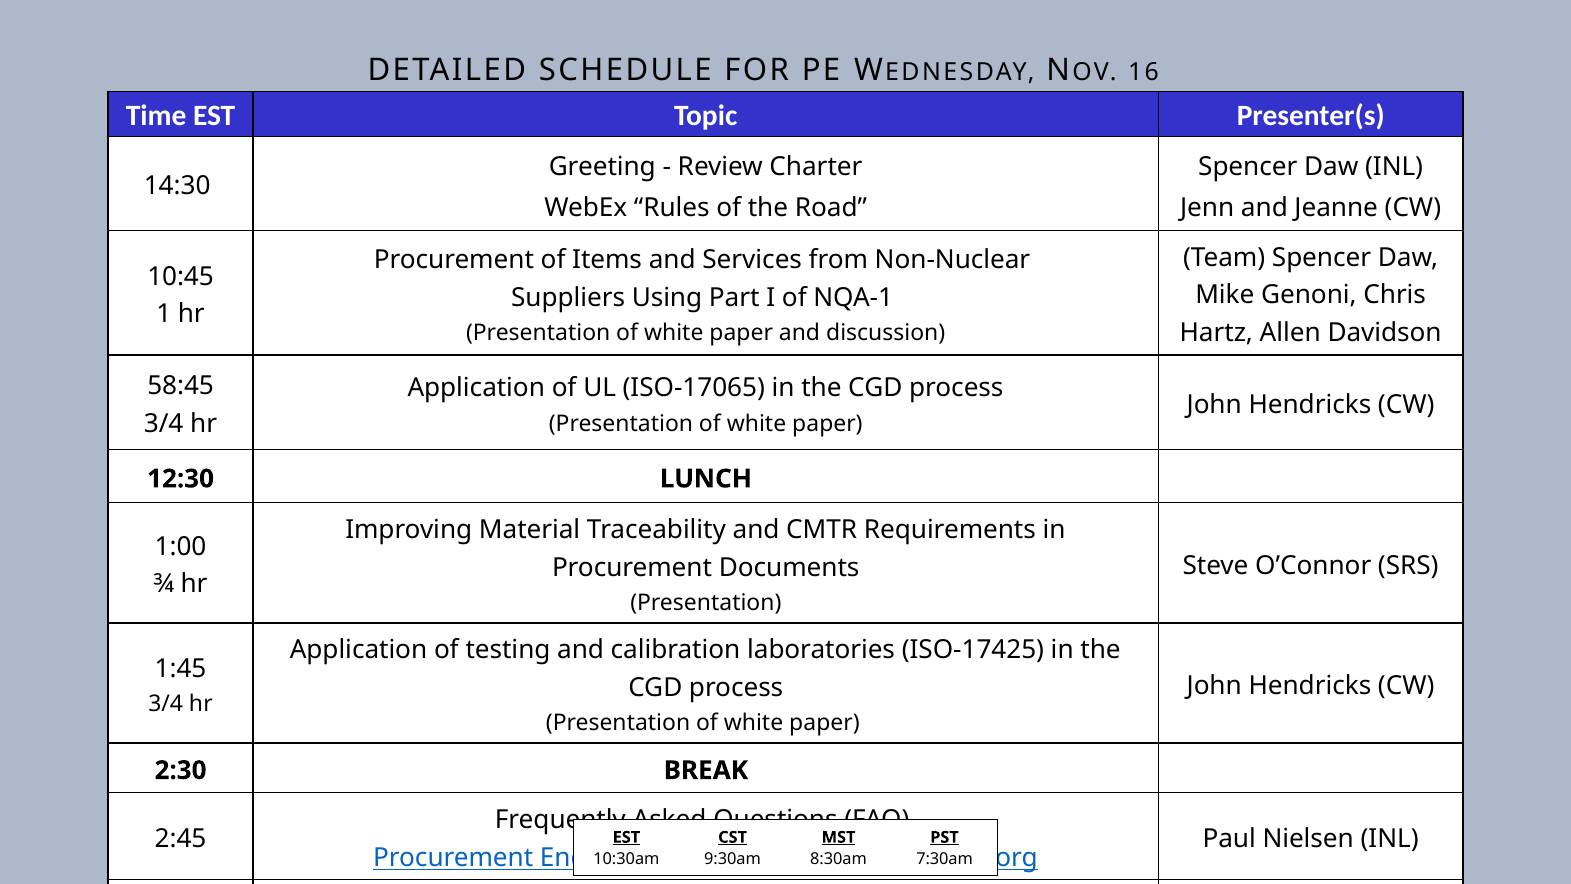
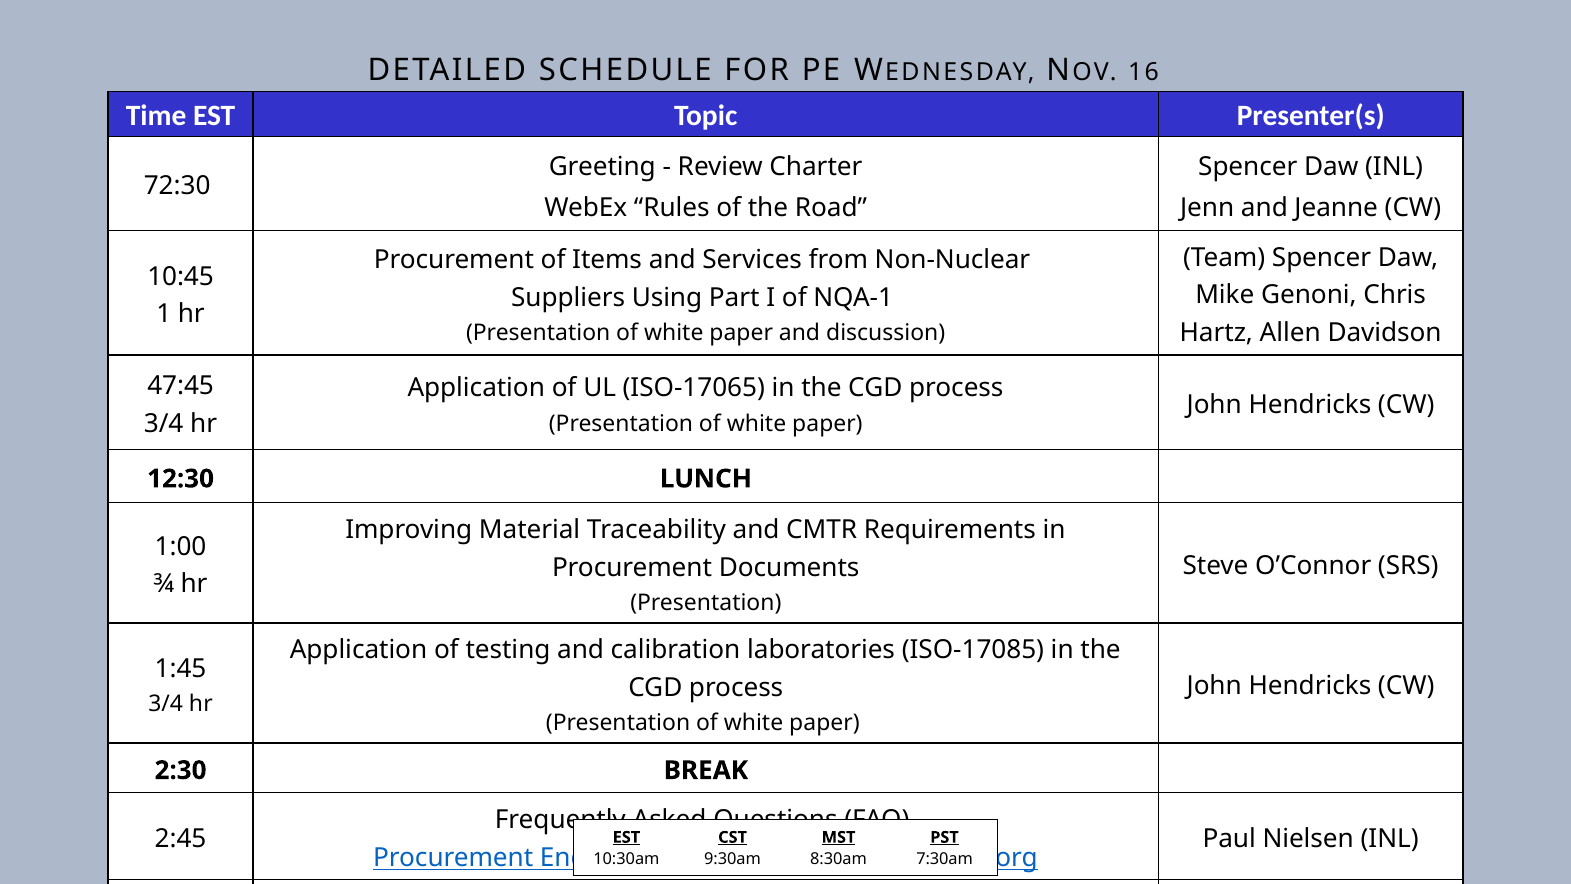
14:30: 14:30 -> 72:30
58:45: 58:45 -> 47:45
ISO-17425: ISO-17425 -> ISO-17085
